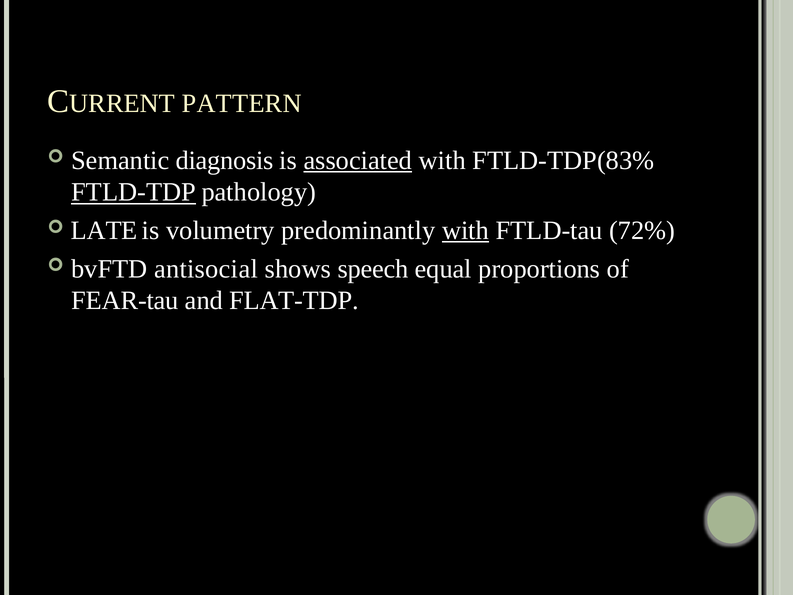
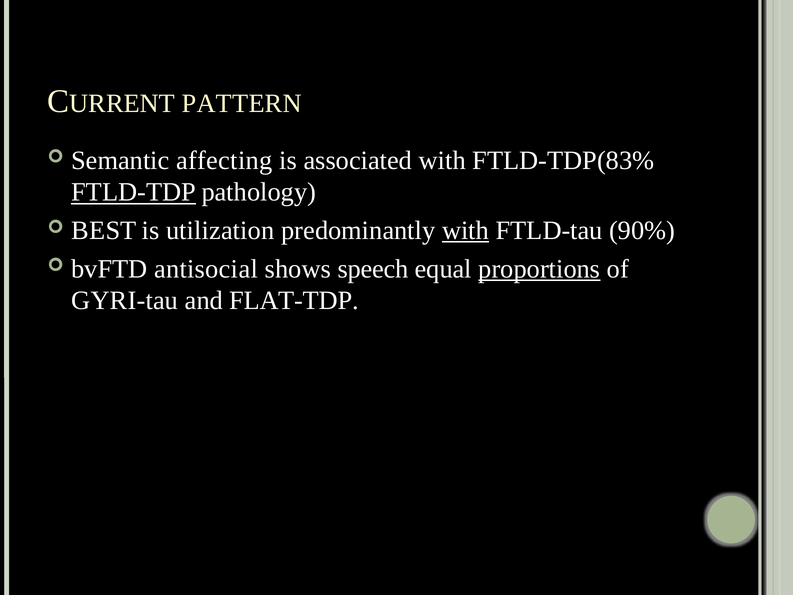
diagnosis: diagnosis -> affecting
associated underline: present -> none
LATE: LATE -> BEST
volumetry: volumetry -> utilization
72%: 72% -> 90%
proportions underline: none -> present
FEAR-tau: FEAR-tau -> GYRI-tau
